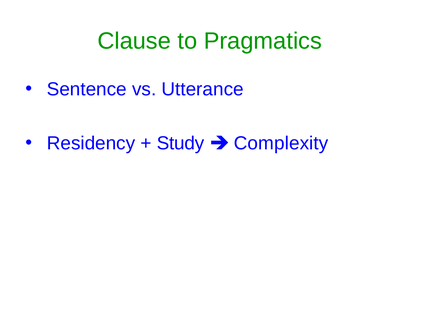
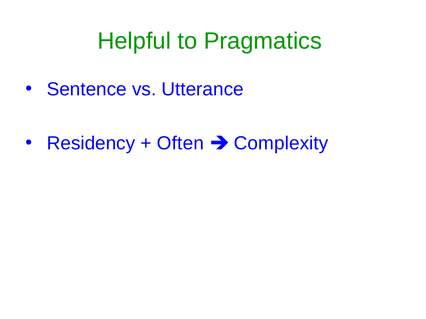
Clause: Clause -> Helpful
Study: Study -> Often
